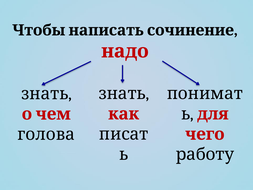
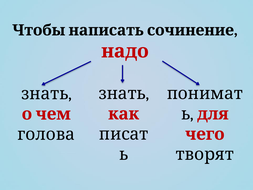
работу: работу -> творят
